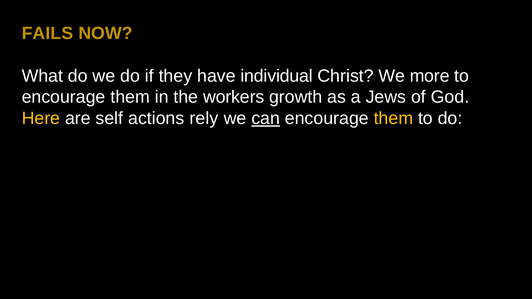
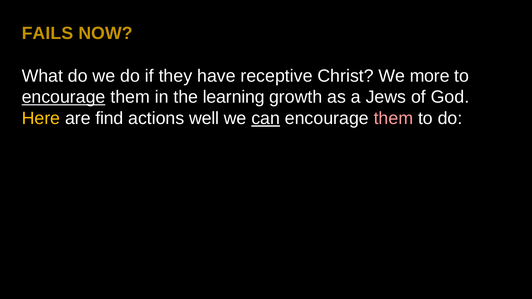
individual: individual -> receptive
encourage at (64, 97) underline: none -> present
workers: workers -> learning
self: self -> find
rely: rely -> well
them at (393, 118) colour: yellow -> pink
